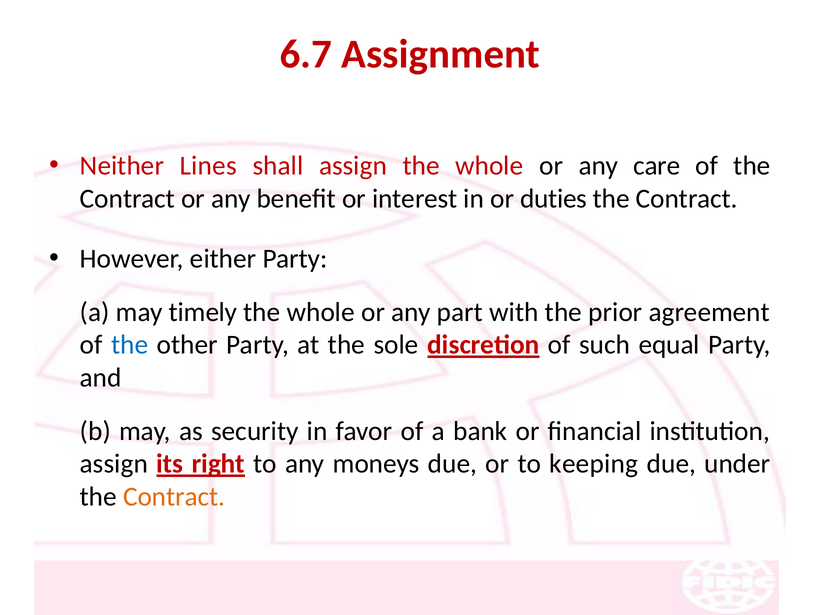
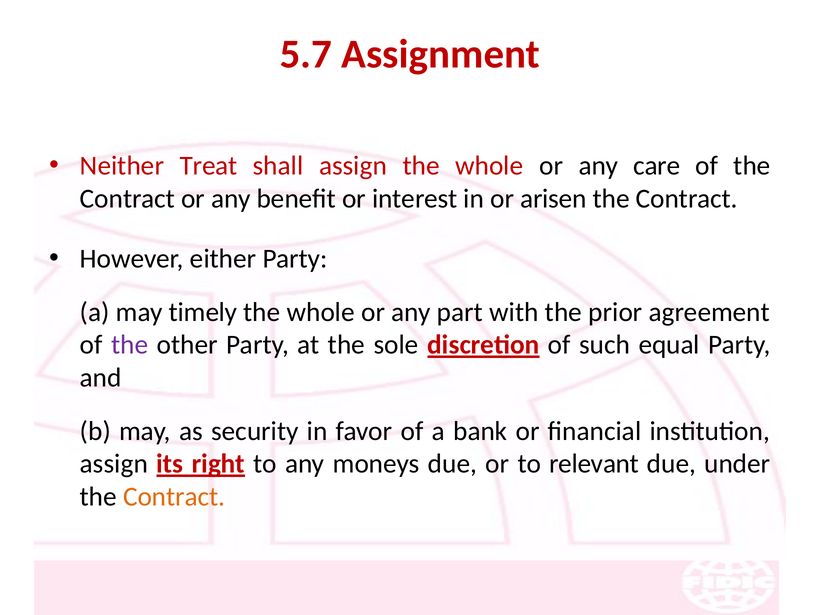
6.7: 6.7 -> 5.7
Lines: Lines -> Treat
duties: duties -> arisen
the at (130, 345) colour: blue -> purple
keeping: keeping -> relevant
